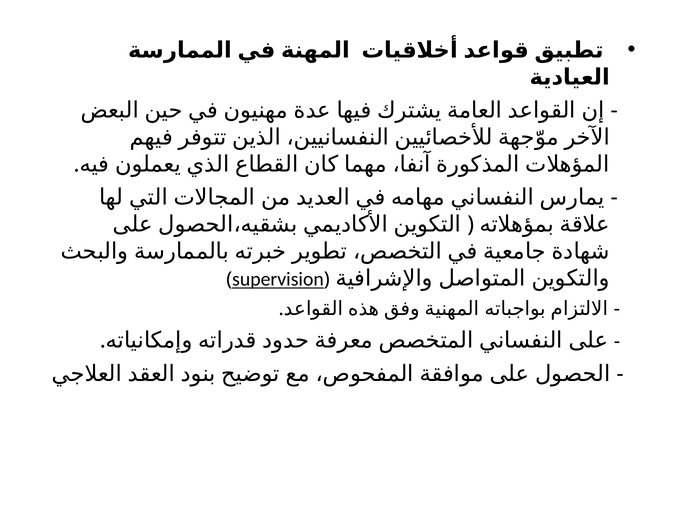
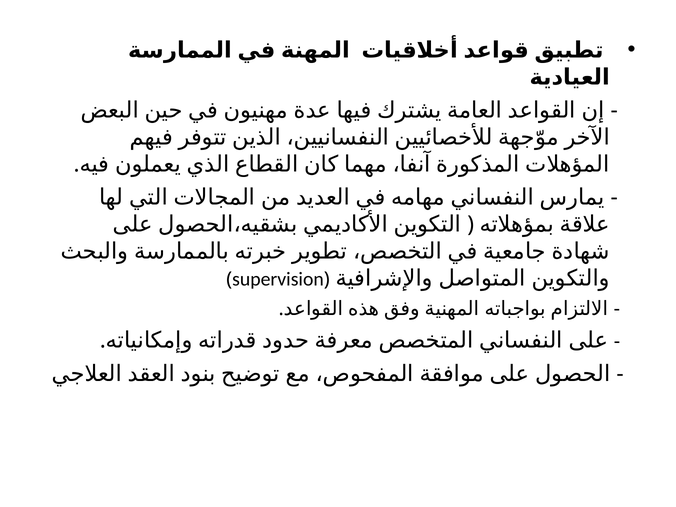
supervision underline: present -> none
